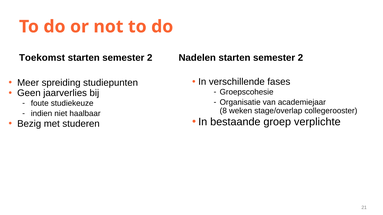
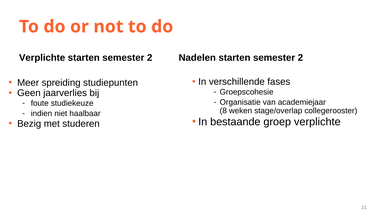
Toekomst at (42, 58): Toekomst -> Verplichte
